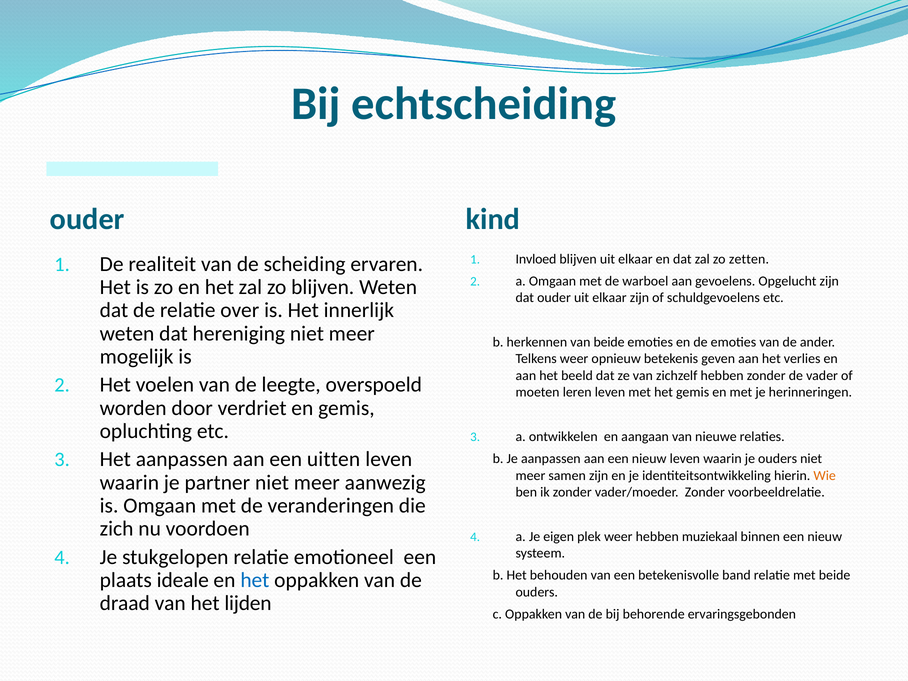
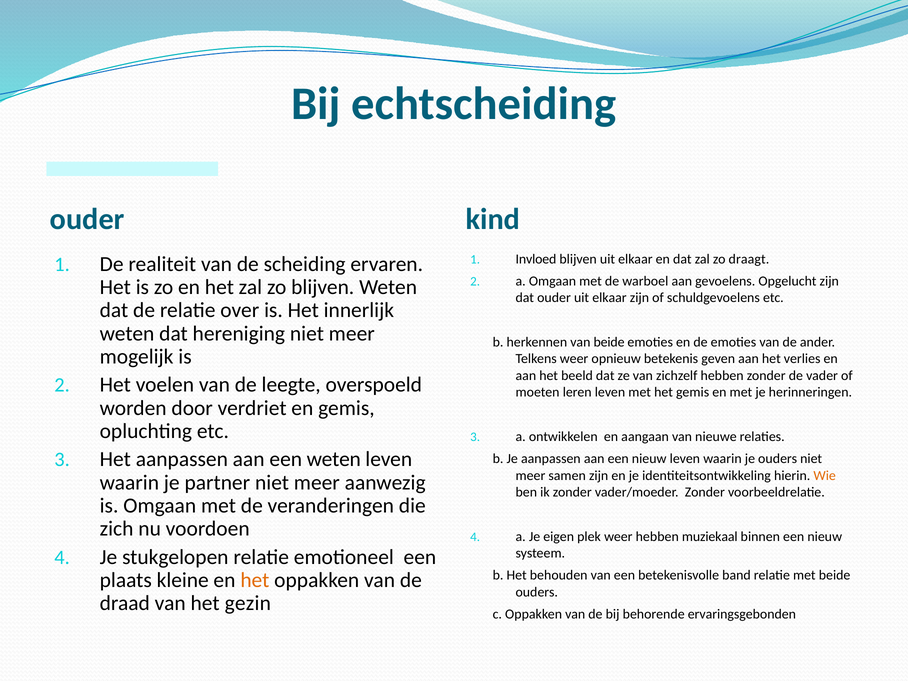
zetten: zetten -> draagt
een uitten: uitten -> weten
ideale: ideale -> kleine
het at (255, 580) colour: blue -> orange
lijden: lijden -> gezin
